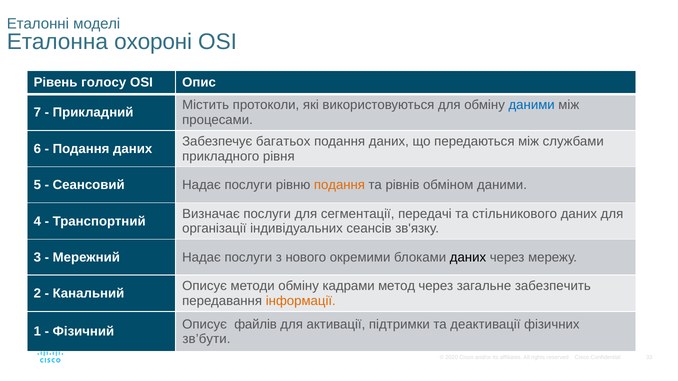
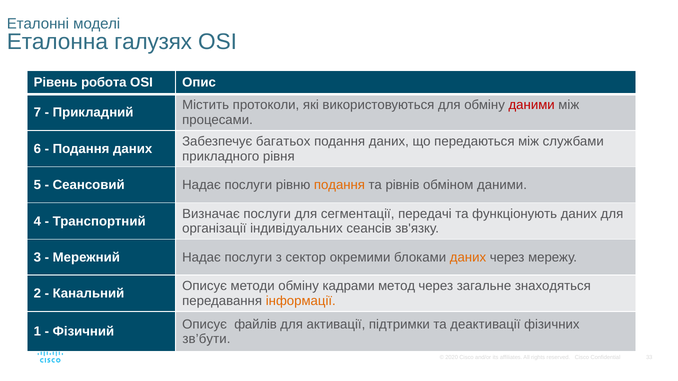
охороні: охороні -> галузях
голосу: голосу -> робота
даними at (532, 105) colour: blue -> red
стільникового: стільникового -> функціонують
нового: нового -> сектор
даних at (468, 258) colour: black -> orange
забезпечить: забезпечить -> знаходяться
